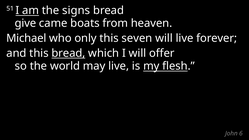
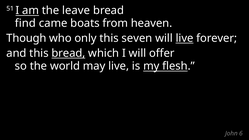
signs: signs -> leave
give: give -> find
Michael: Michael -> Though
live at (185, 38) underline: none -> present
